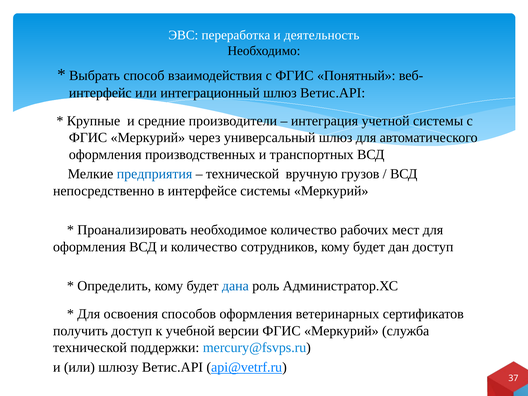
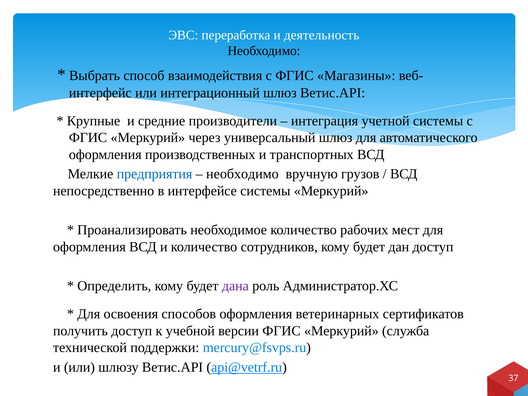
Понятный: Понятный -> Магазины
технической at (243, 174): технической -> необходимо
дана colour: blue -> purple
